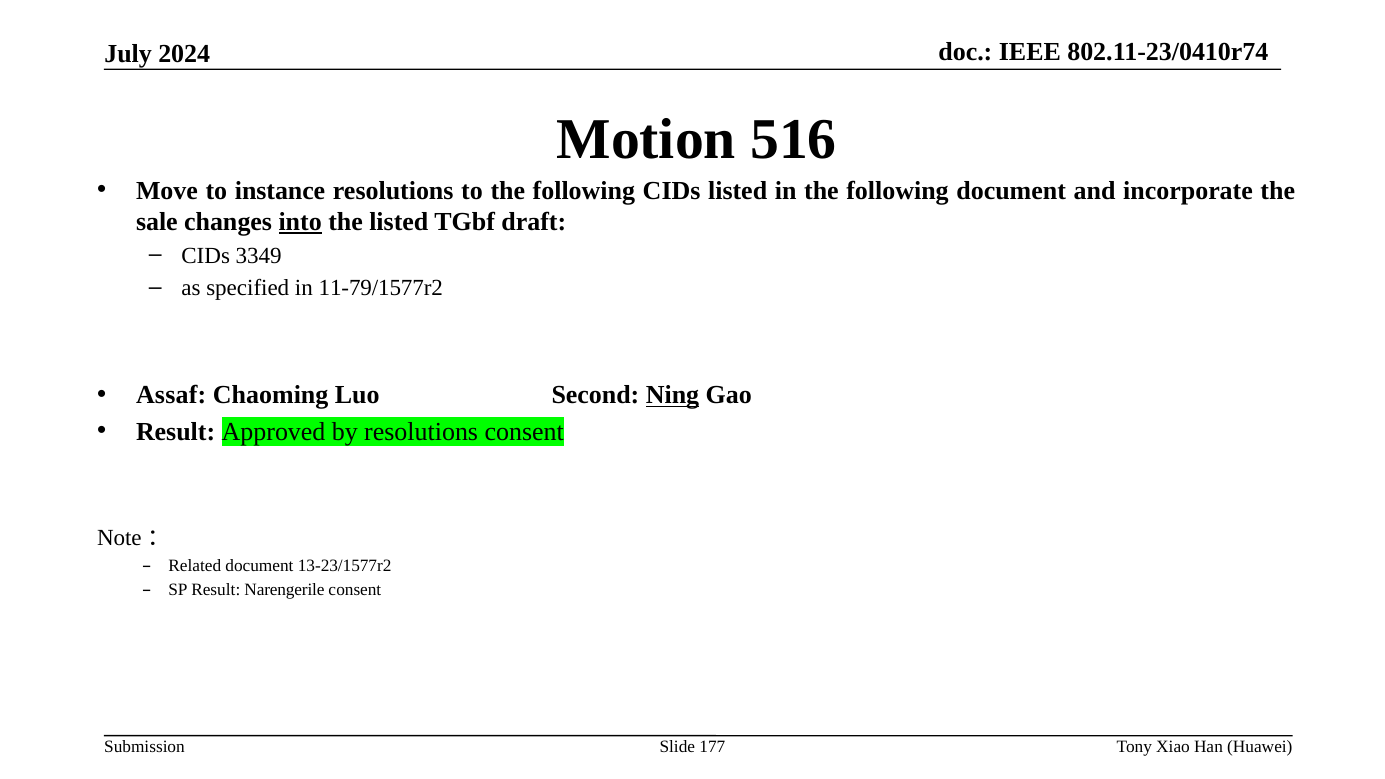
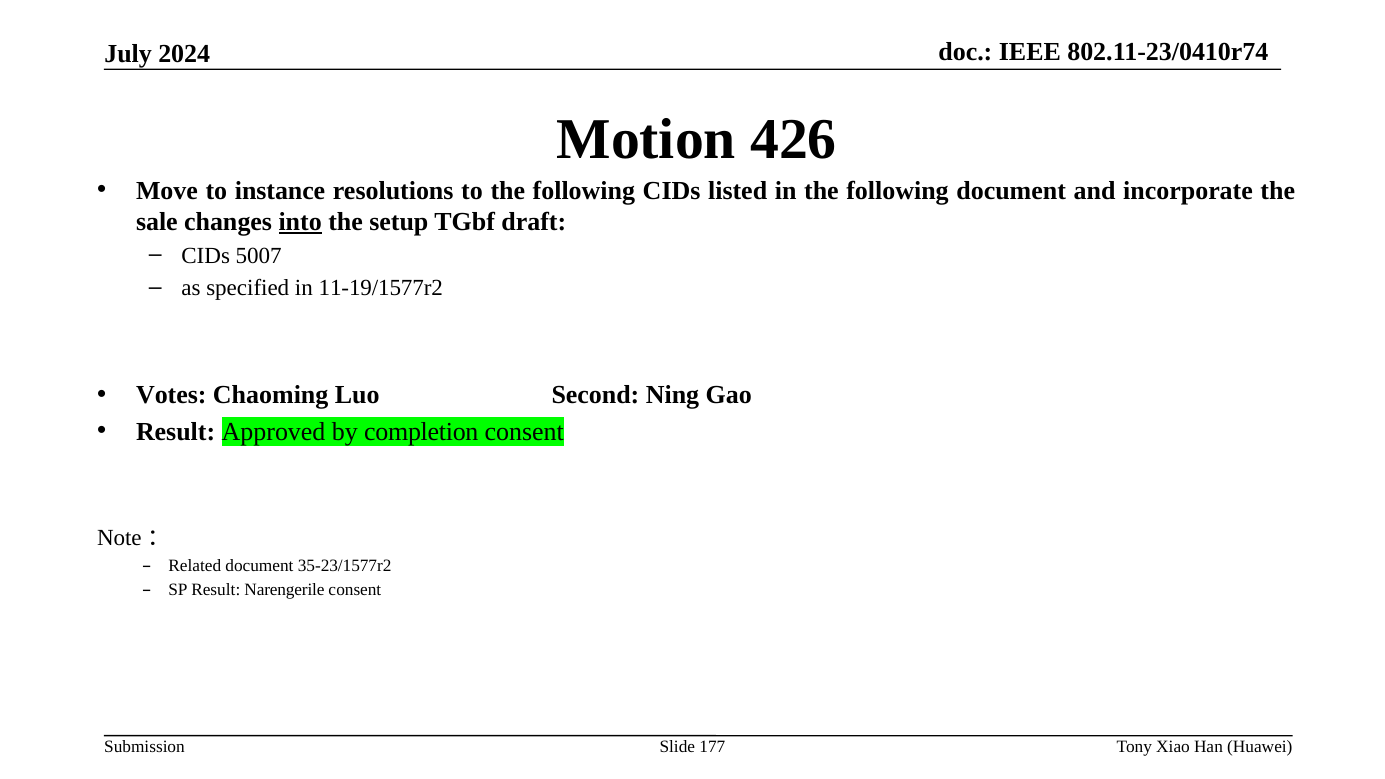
516: 516 -> 426
the listed: listed -> setup
3349: 3349 -> 5007
11-79/1577r2: 11-79/1577r2 -> 11-19/1577r2
Assaf: Assaf -> Votes
Ning underline: present -> none
by resolutions: resolutions -> completion
13-23/1577r2: 13-23/1577r2 -> 35-23/1577r2
